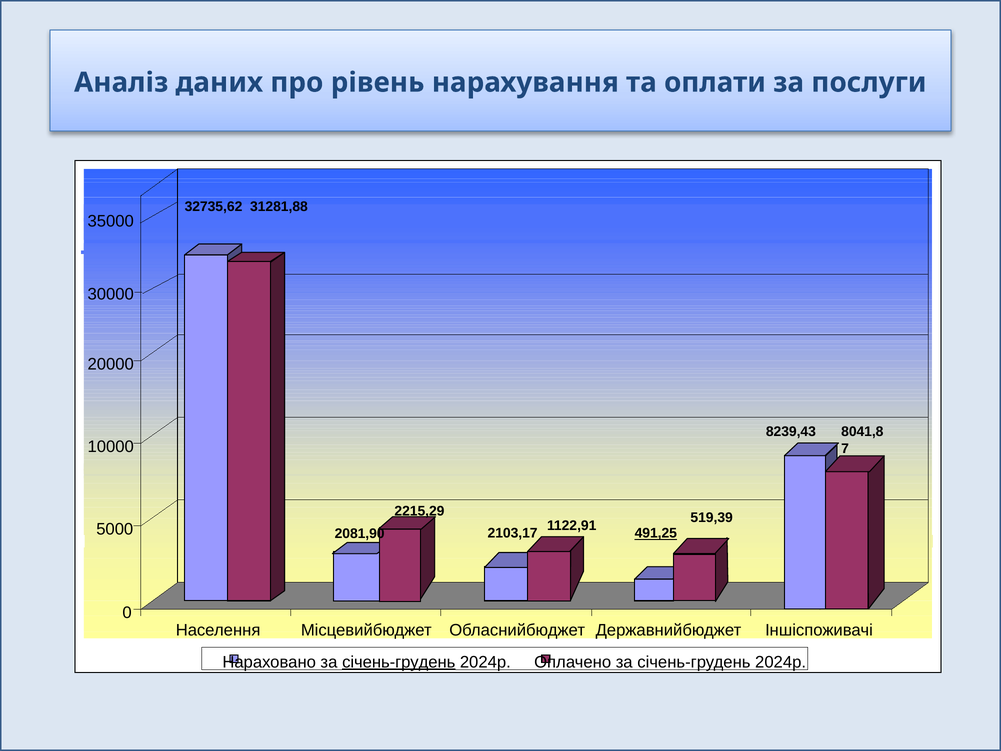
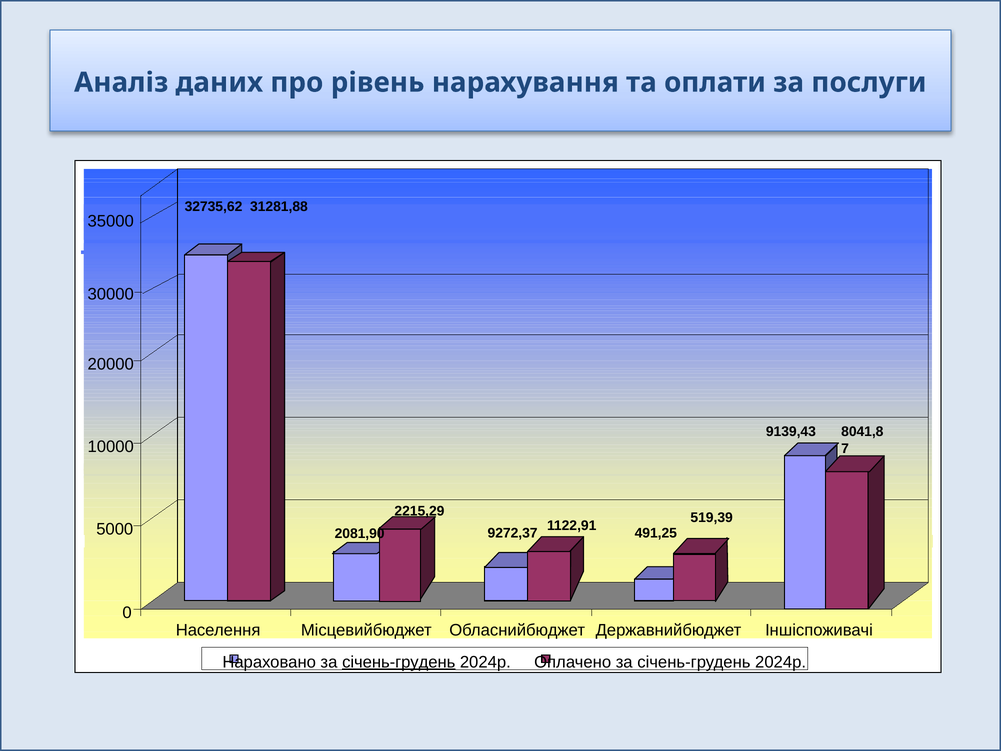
8239,43: 8239,43 -> 9139,43
2103,17: 2103,17 -> 9272,37
491,25 underline: present -> none
